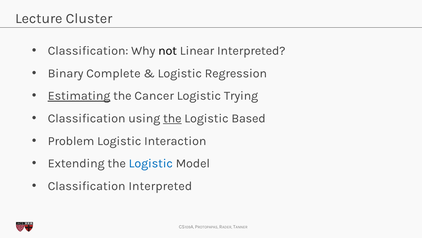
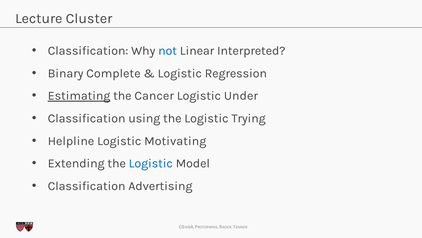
not colour: black -> blue
Trying: Trying -> Under
the at (172, 118) underline: present -> none
Based: Based -> Trying
Problem: Problem -> Helpline
Interaction: Interaction -> Motivating
Classification Interpreted: Interpreted -> Advertising
